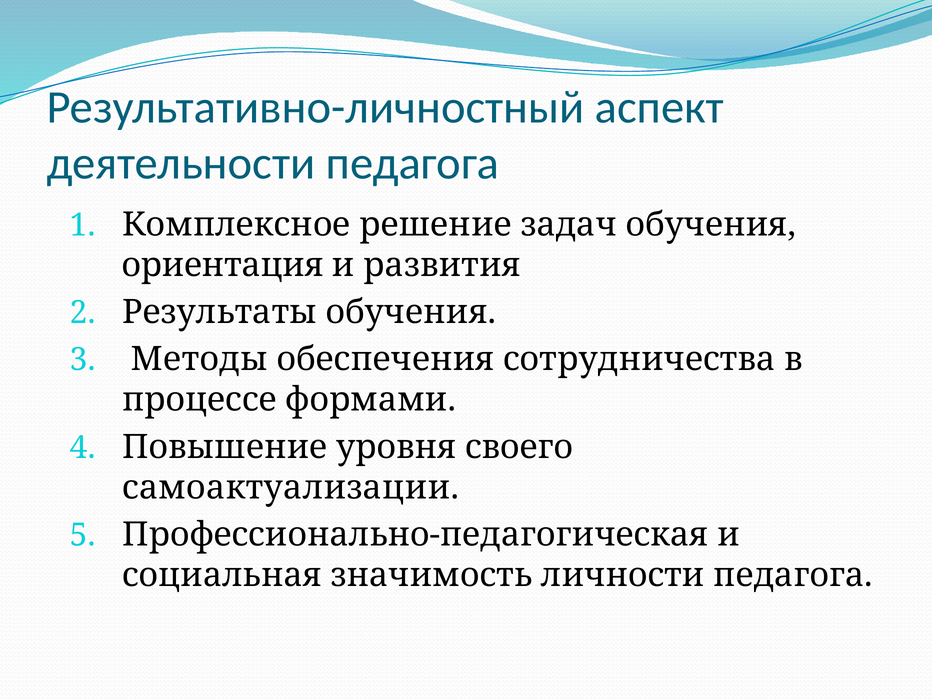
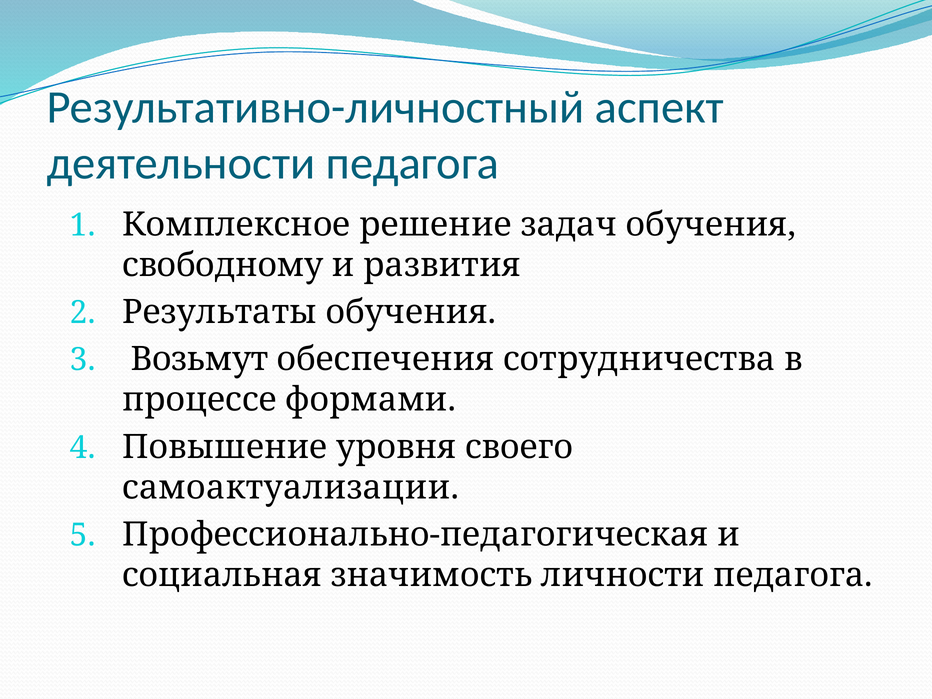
ориентация: ориентация -> свободному
Методы: Методы -> Возьмут
